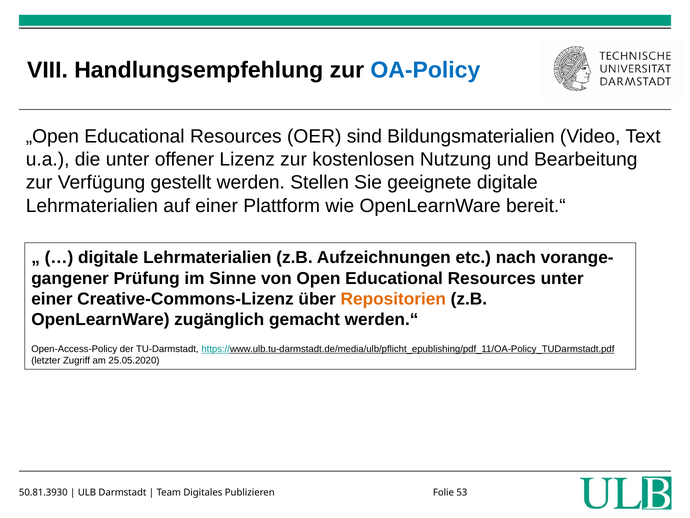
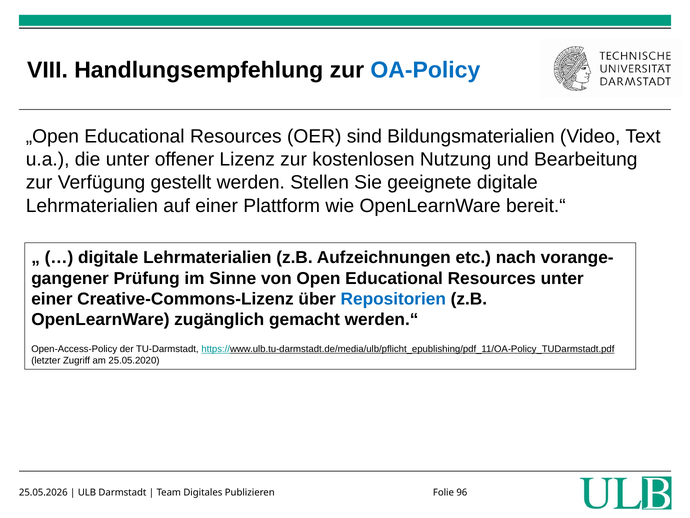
Repositorien colour: orange -> blue
50.81.3930: 50.81.3930 -> 25.05.2026
53: 53 -> 96
